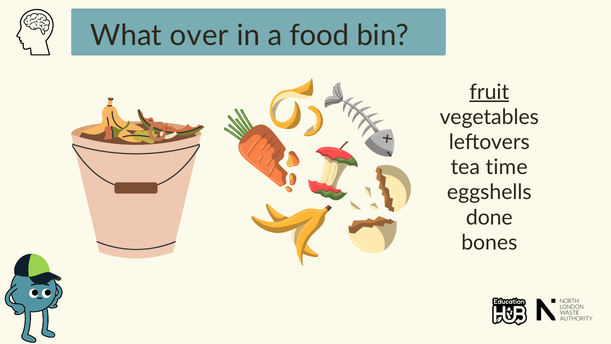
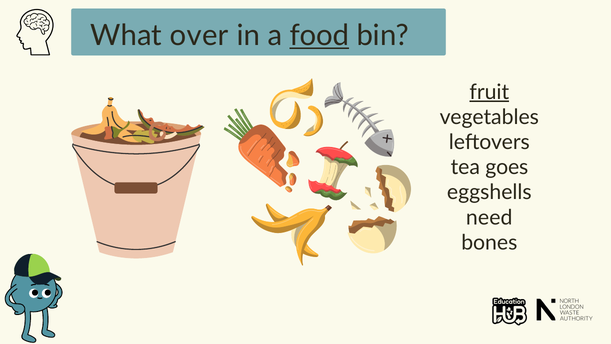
food underline: none -> present
time: time -> goes
done: done -> need
